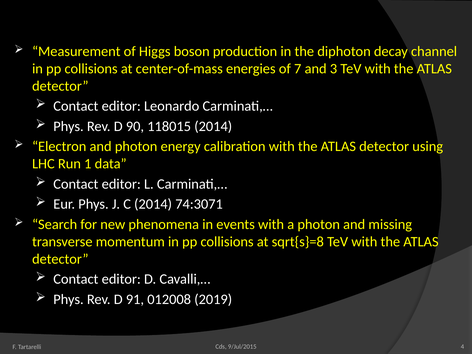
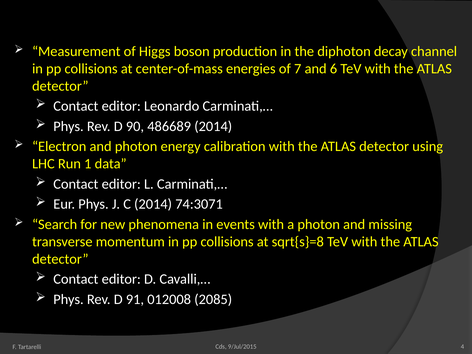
3: 3 -> 6
118015: 118015 -> 486689
2019: 2019 -> 2085
